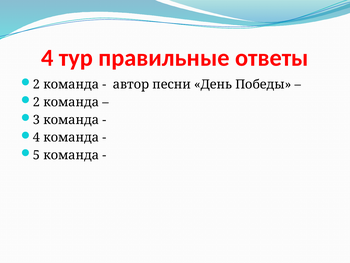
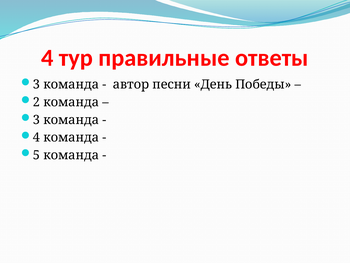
2 at (36, 84): 2 -> 3
